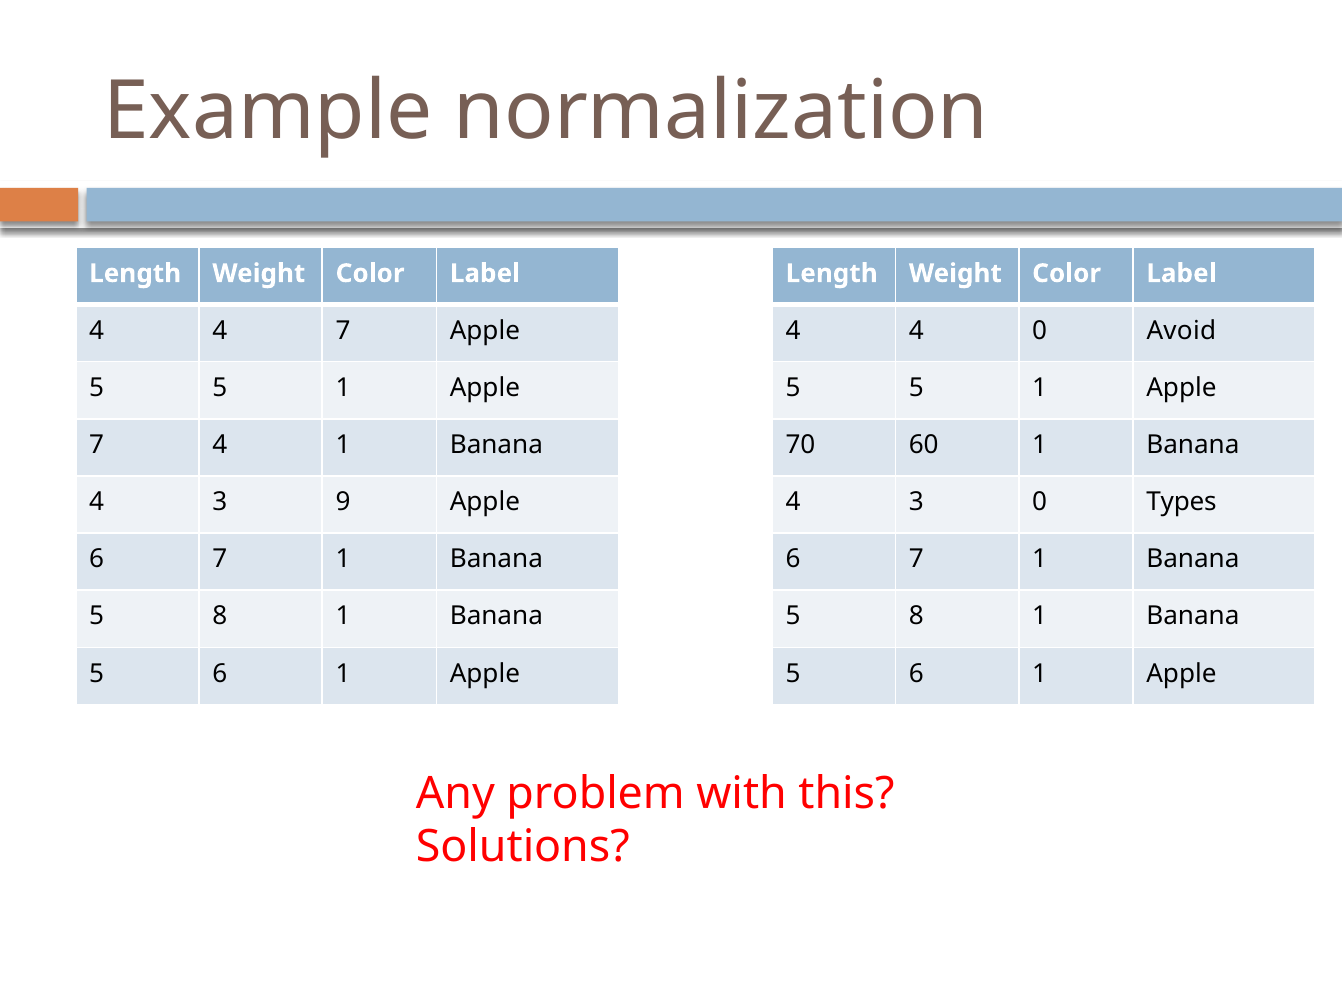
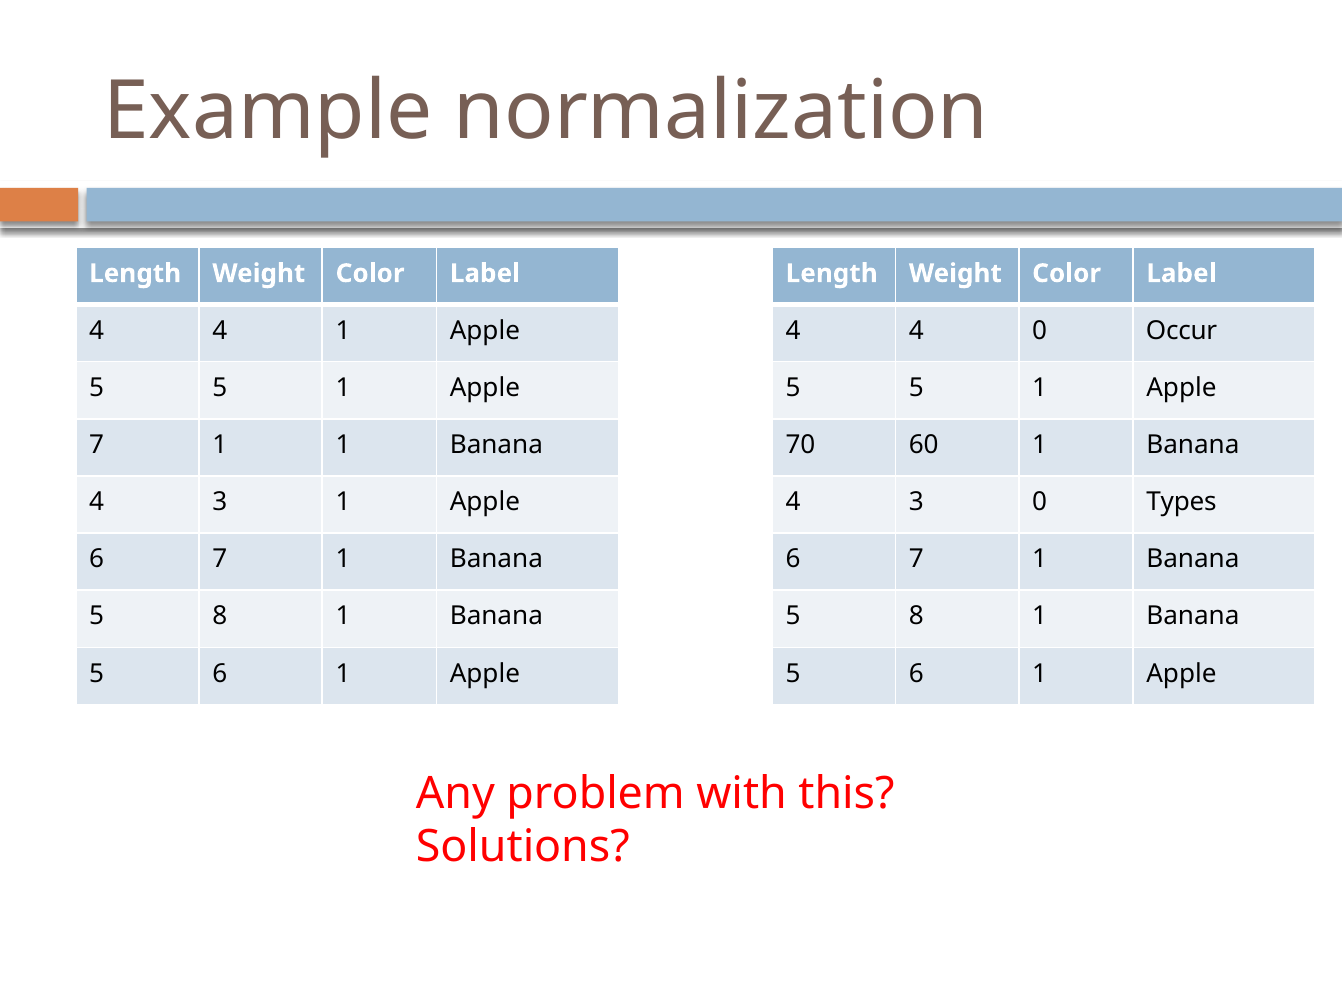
4 7: 7 -> 1
Avoid: Avoid -> Occur
4 at (220, 445): 4 -> 1
3 9: 9 -> 1
